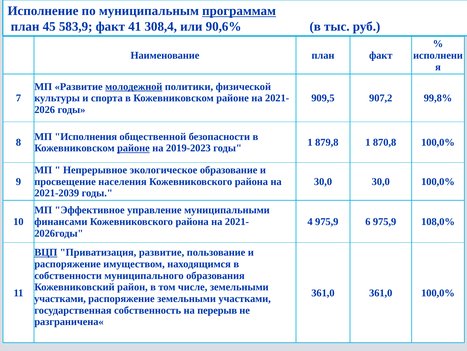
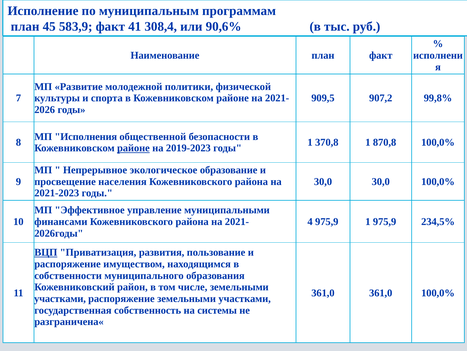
программам underline: present -> none
молодежной underline: present -> none
879,8: 879,8 -> 370,8
2021-2039: 2021-2039 -> 2021-2023
975,9 6: 6 -> 1
108,0%: 108,0% -> 234,5%
Приватизация развитие: развитие -> развития
перерыв: перерыв -> системы
